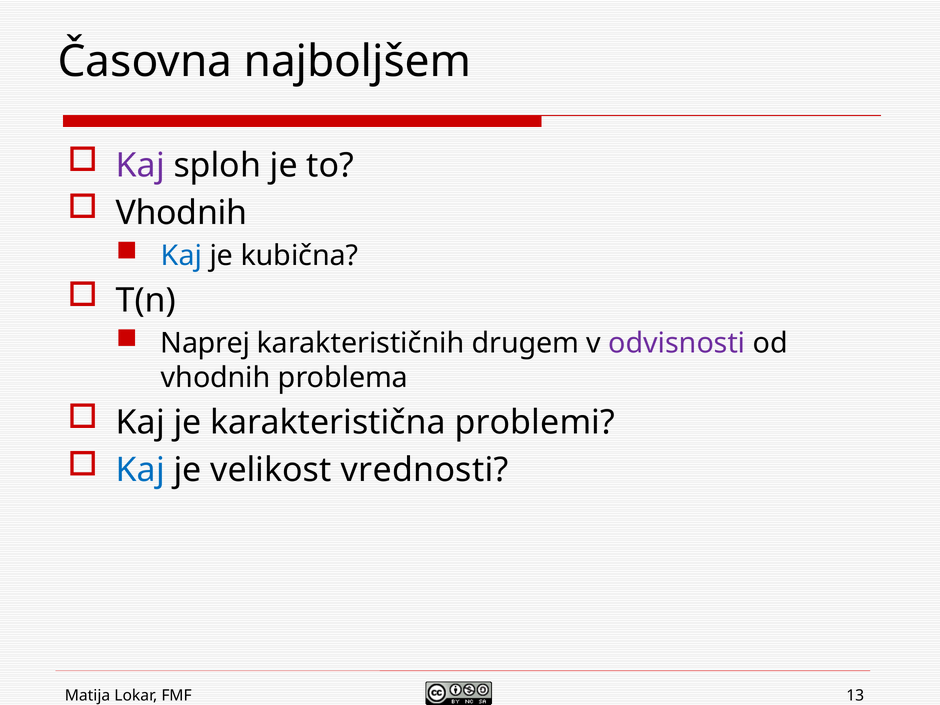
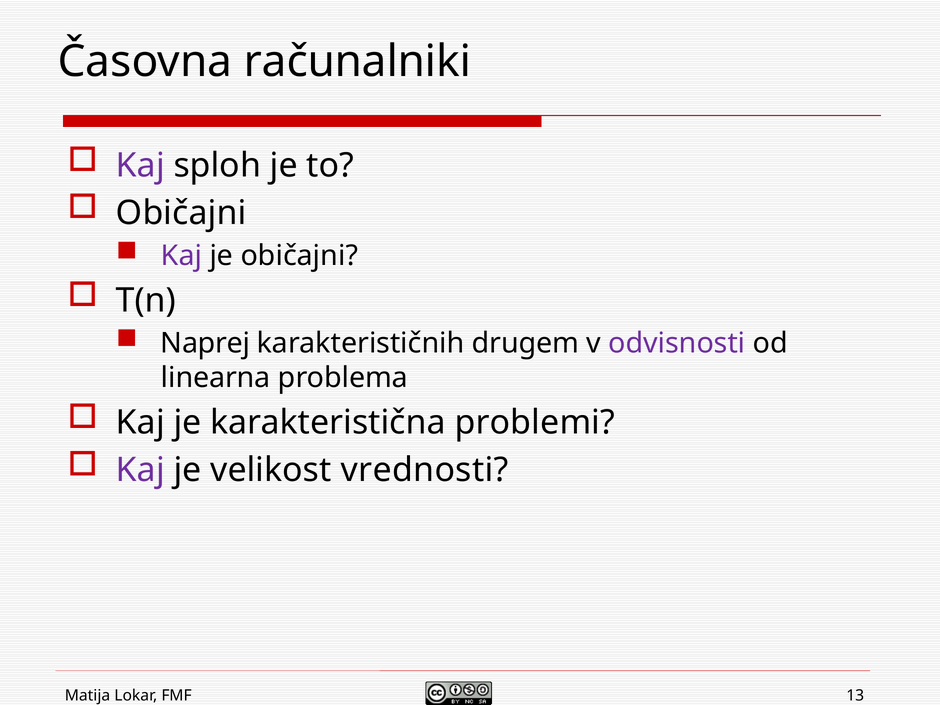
najboljšem: najboljšem -> računalniki
Vhodnih at (181, 213): Vhodnih -> Običajni
Kaj at (182, 256) colour: blue -> purple
je kubična: kubična -> običajni
vhodnih at (216, 378): vhodnih -> linearna
Kaj at (140, 470) colour: blue -> purple
